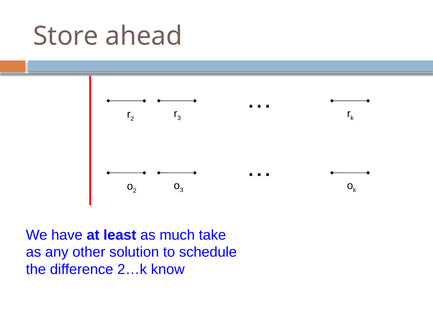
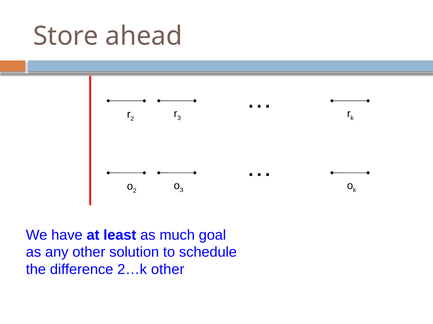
take: take -> goal
2…k know: know -> other
